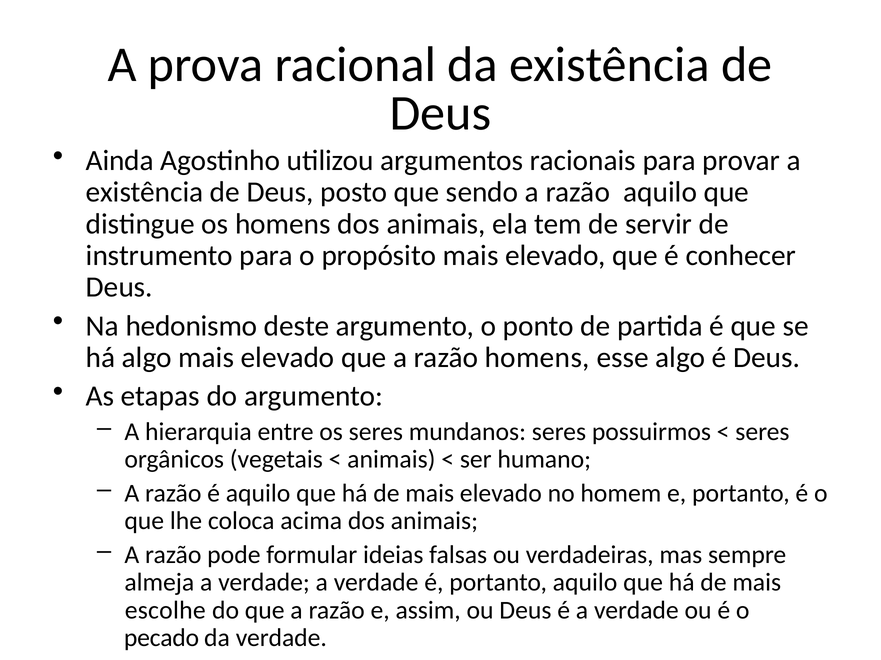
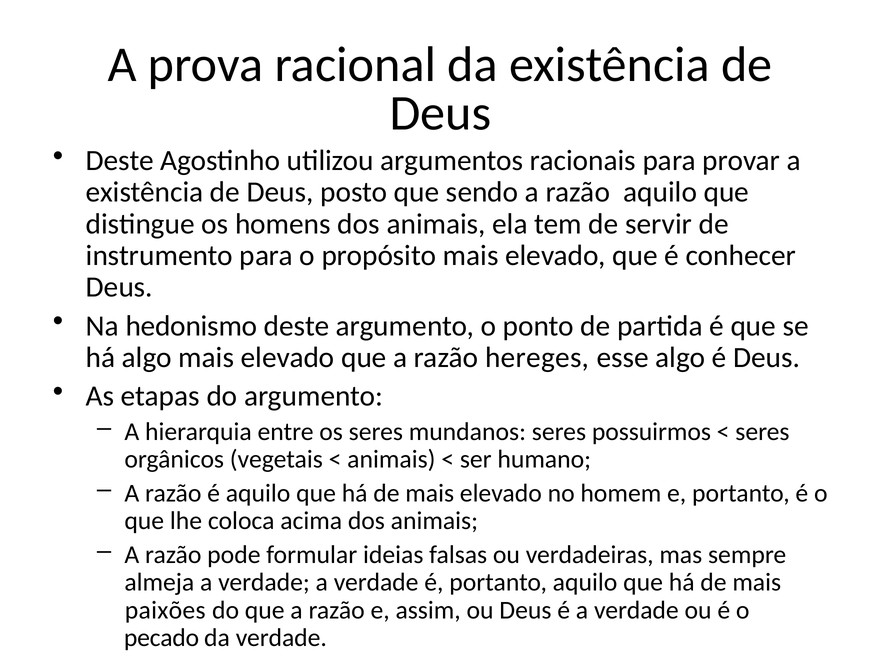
Ainda at (120, 161): Ainda -> Deste
razão homens: homens -> hereges
escolhe: escolhe -> paixões
